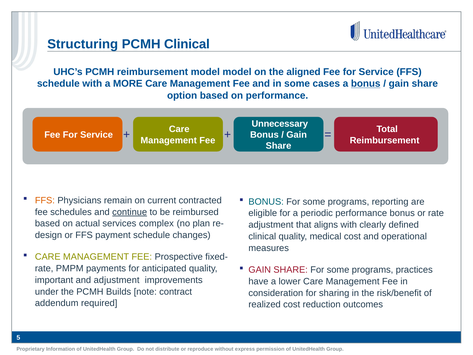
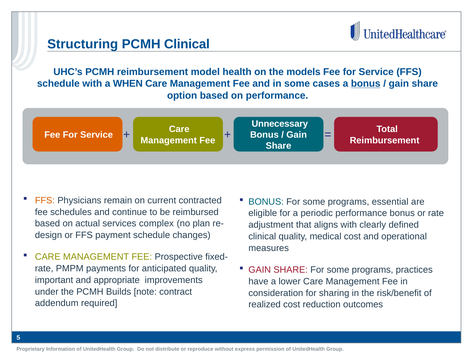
model model: model -> health
aligned: aligned -> models
MORE: MORE -> WHEN
reporting: reporting -> essential
continue underline: present -> none
and adjustment: adjustment -> appropriate
